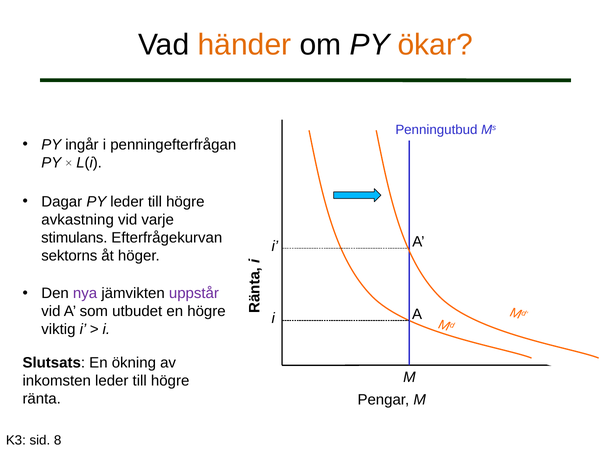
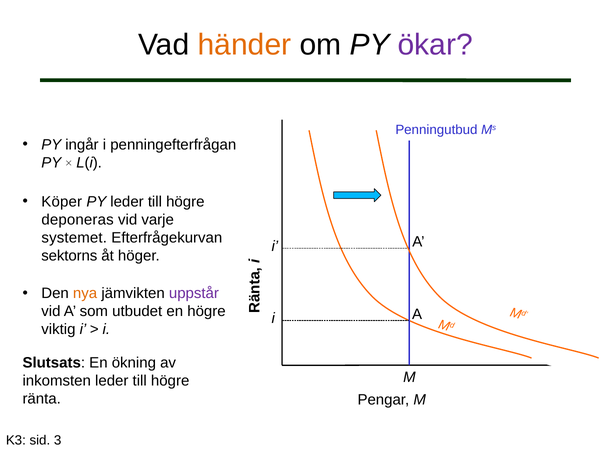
ökar colour: orange -> purple
Dagar: Dagar -> Köper
avkastning: avkastning -> deponeras
stimulans: stimulans -> systemet
nya colour: purple -> orange
8: 8 -> 3
